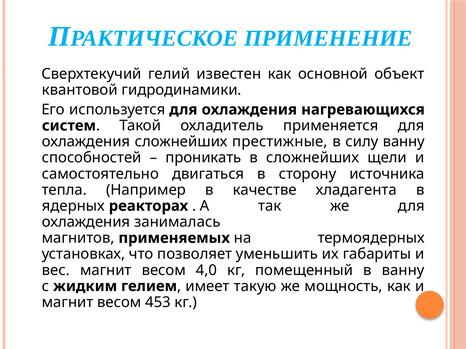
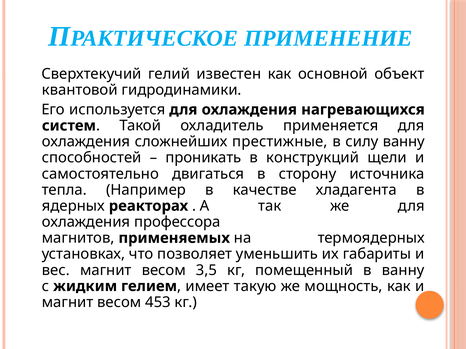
в сложнейших: сложнейших -> конструкций
занималась: занималась -> профессора
4,0: 4,0 -> 3,5
